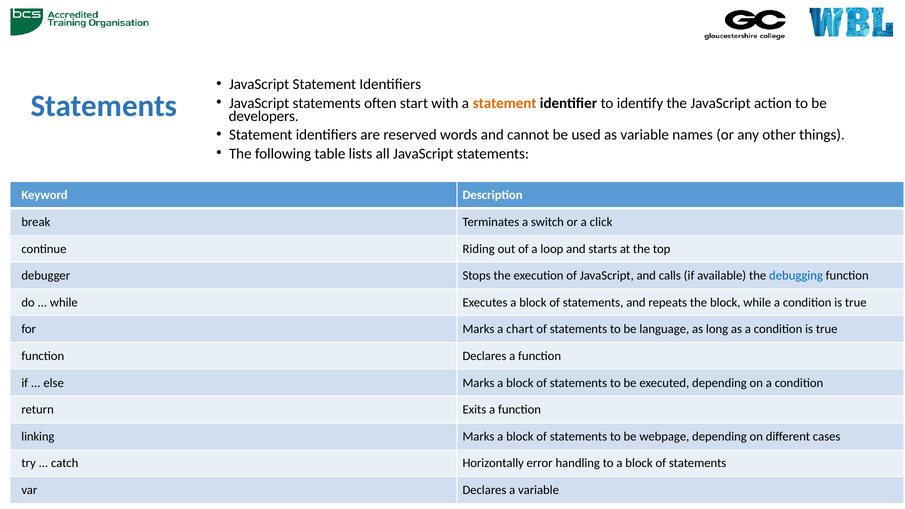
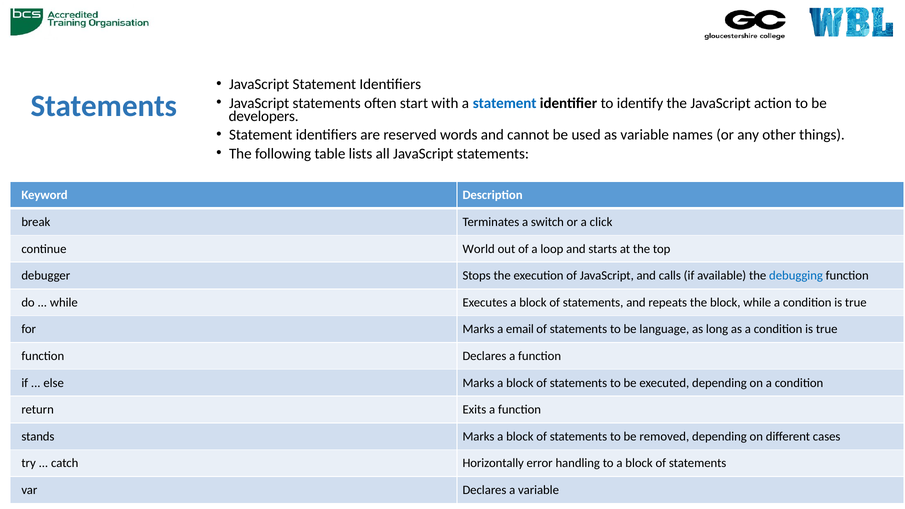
statement at (505, 103) colour: orange -> blue
Riding: Riding -> World
chart: chart -> email
linking: linking -> stands
webpage: webpage -> removed
